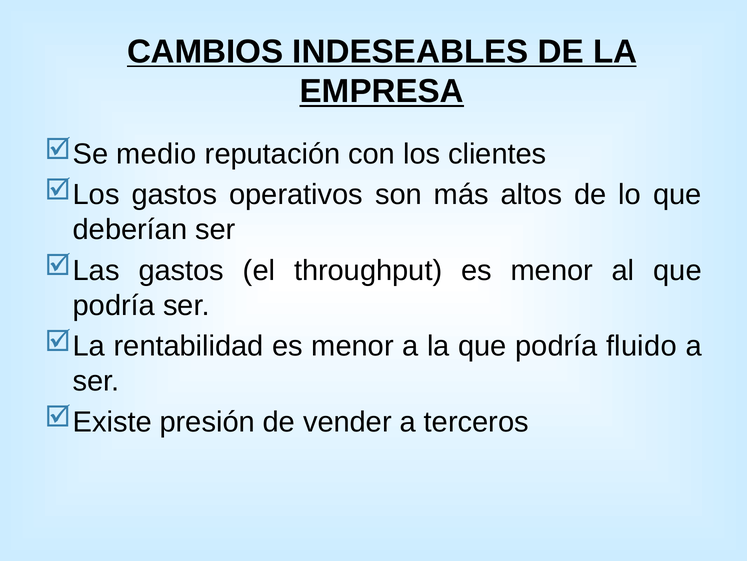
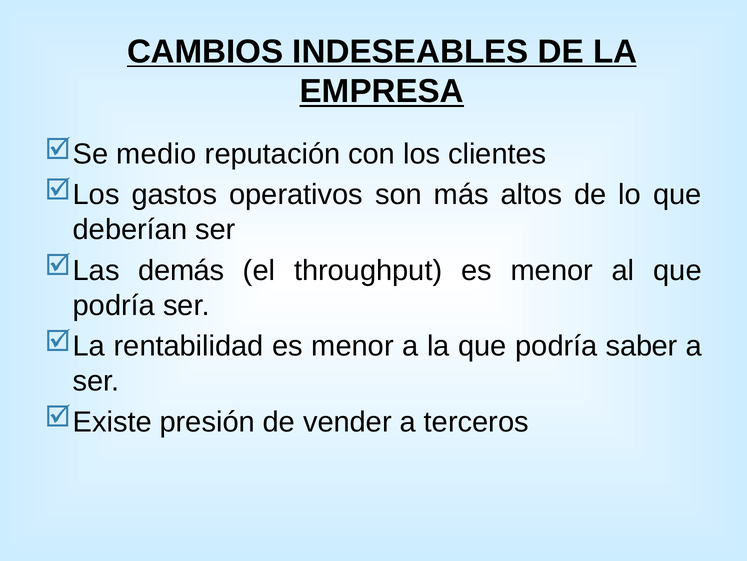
gastos at (181, 270): gastos -> demás
fluido: fluido -> saber
